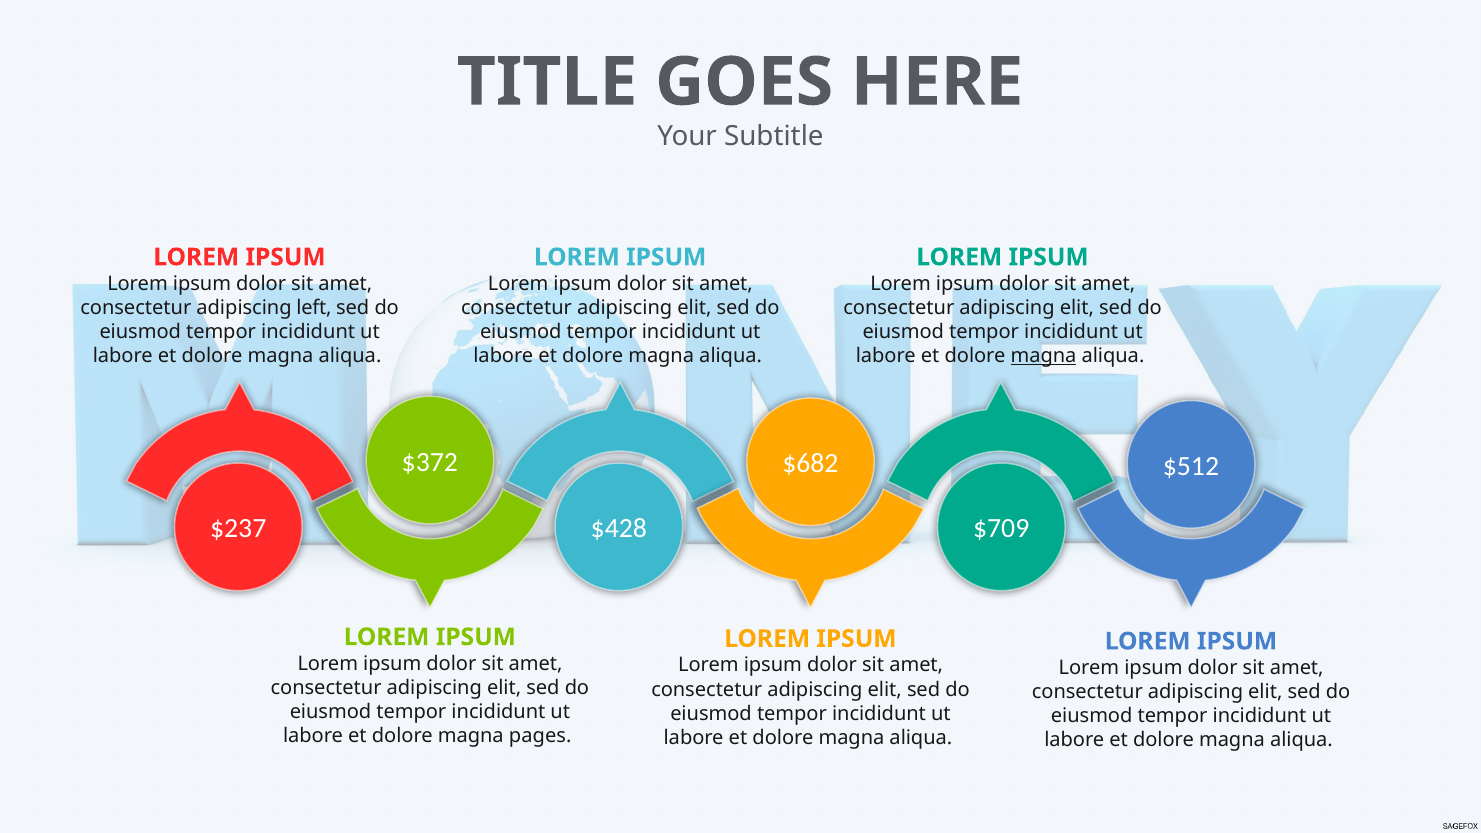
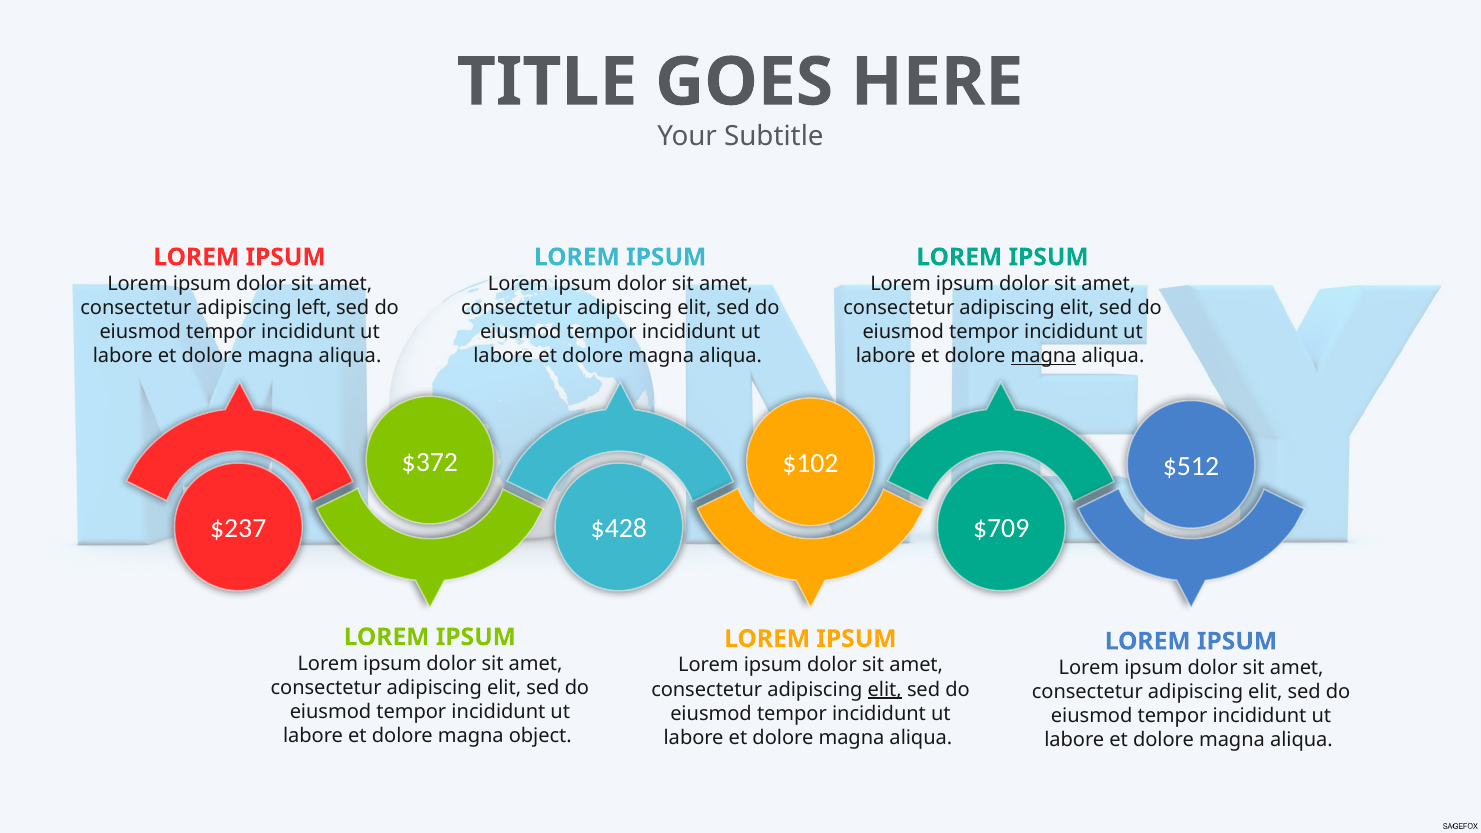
$682: $682 -> $102
elit at (885, 689) underline: none -> present
pages: pages -> object
